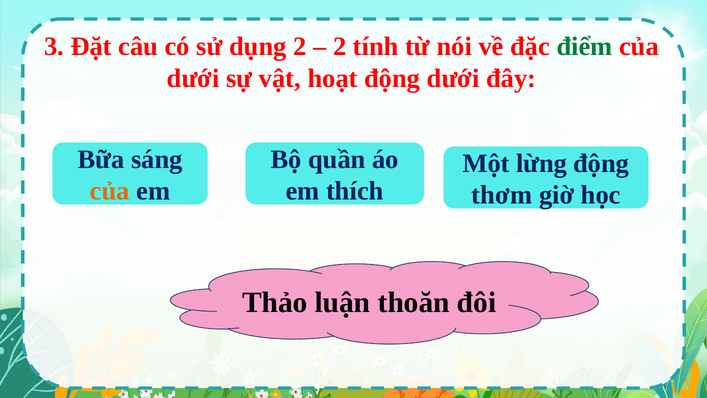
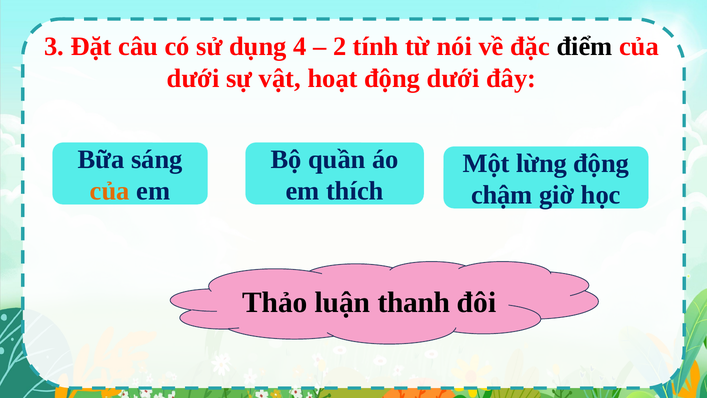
dụng 2: 2 -> 4
điểm colour: green -> black
thơm: thơm -> chậm
thoăn: thoăn -> thanh
